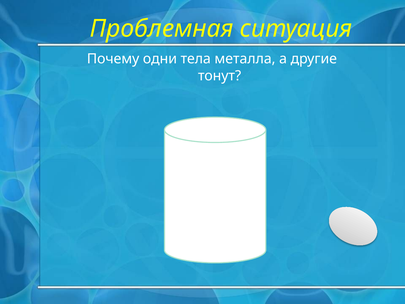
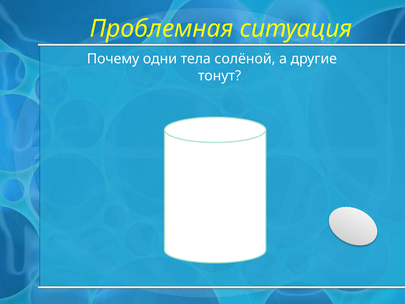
металла: металла -> солёной
